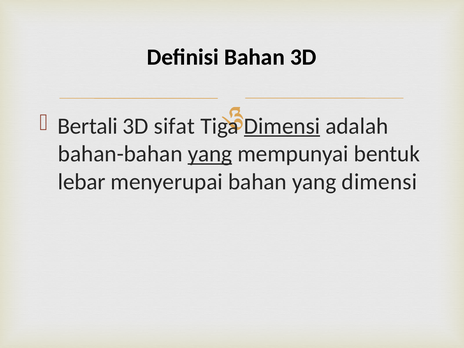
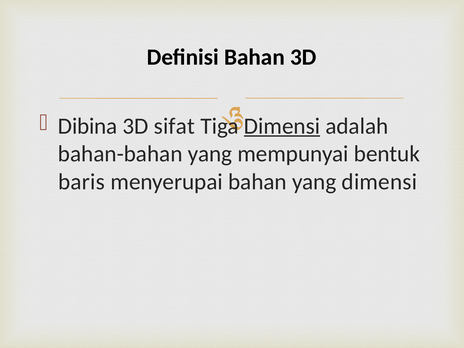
Bertali: Bertali -> Dibina
yang at (210, 154) underline: present -> none
lebar: lebar -> baris
